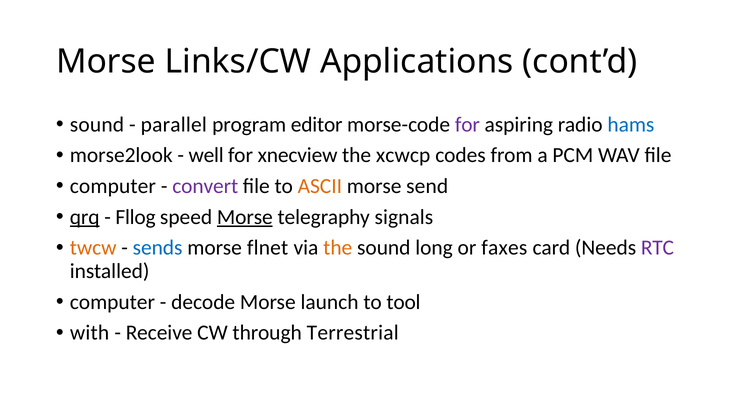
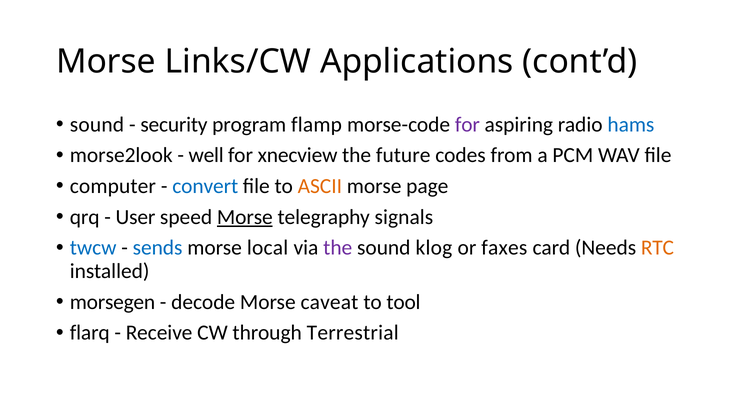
parallel: parallel -> security
editor: editor -> flamp
xcwcp: xcwcp -> future
convert colour: purple -> blue
send: send -> page
qrq underline: present -> none
Fllog: Fllog -> User
twcw colour: orange -> blue
flnet: flnet -> local
the at (338, 248) colour: orange -> purple
long: long -> klog
RTC colour: purple -> orange
computer at (112, 302): computer -> morsegen
launch: launch -> caveat
with: with -> flarq
